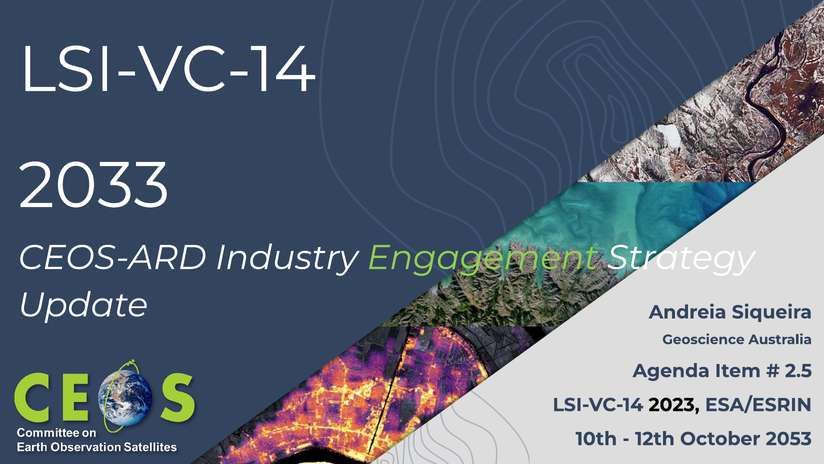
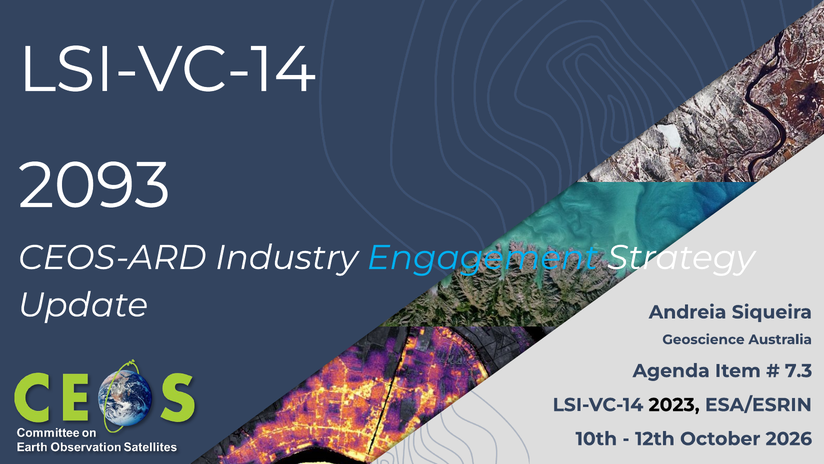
2033: 2033 -> 2093
Engagement colour: light green -> light blue
2.5: 2.5 -> 7.3
2053: 2053 -> 2026
